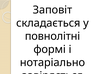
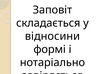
повнолітні: повнолітні -> відносини
